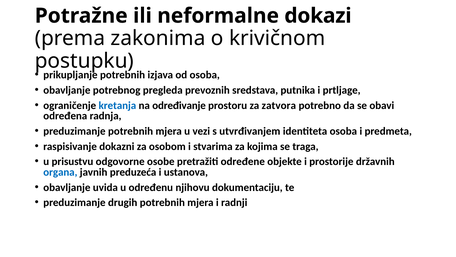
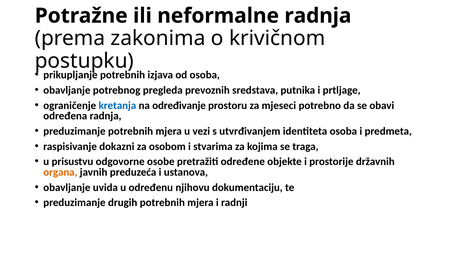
neformalne dokazi: dokazi -> radnja
zatvora: zatvora -> mjeseci
organa colour: blue -> orange
